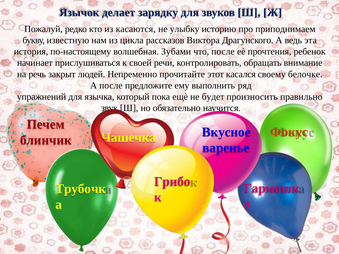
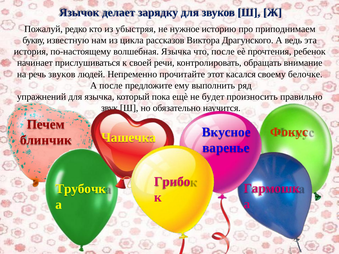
касаются: касаются -> убыстряя
улыбку: улыбку -> нужное
волшебная Зубами: Зубами -> Язычка
речь закрыт: закрыт -> звуков
